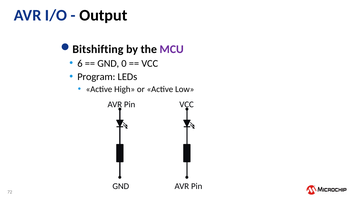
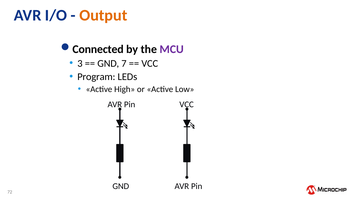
Output colour: black -> orange
Bitshifting: Bitshifting -> Connected
6: 6 -> 3
0: 0 -> 7
